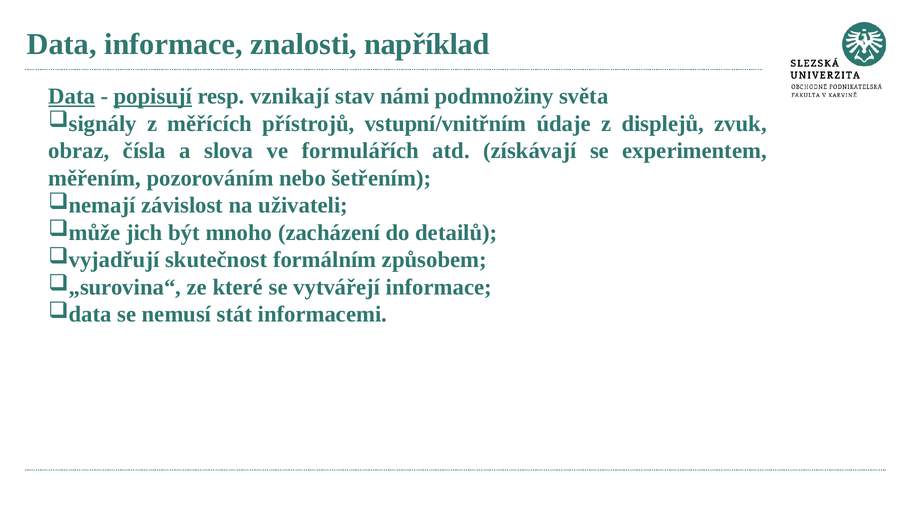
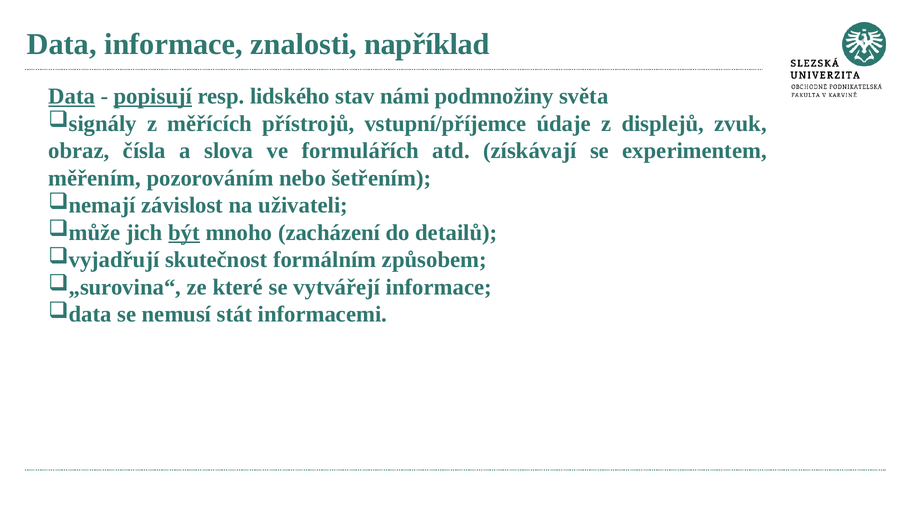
vznikají: vznikají -> lidského
vstupní/vnitřním: vstupní/vnitřním -> vstupní/příjemce
být underline: none -> present
